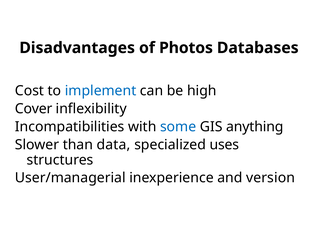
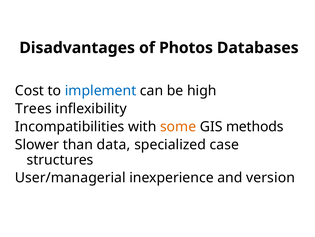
Cover: Cover -> Trees
some colour: blue -> orange
anything: anything -> methods
uses: uses -> case
